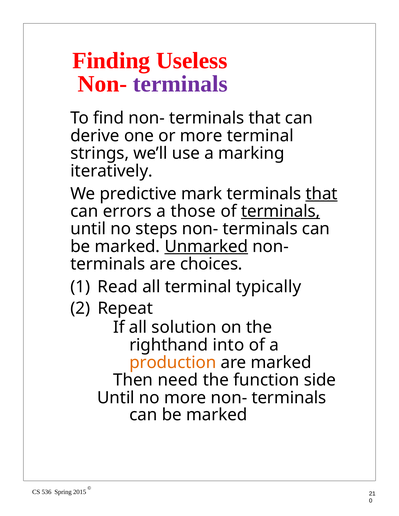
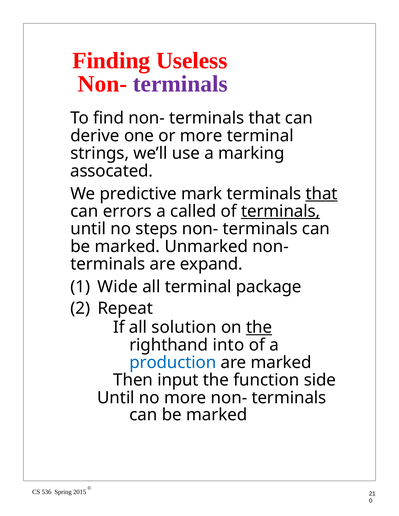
iteratively: iteratively -> assocated
those: those -> called
Unmarked underline: present -> none
choices: choices -> expand
Read: Read -> Wide
typically: typically -> package
the at (259, 328) underline: none -> present
production colour: orange -> blue
need: need -> input
